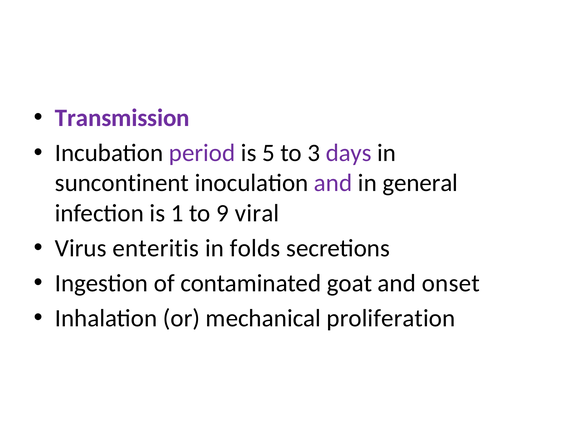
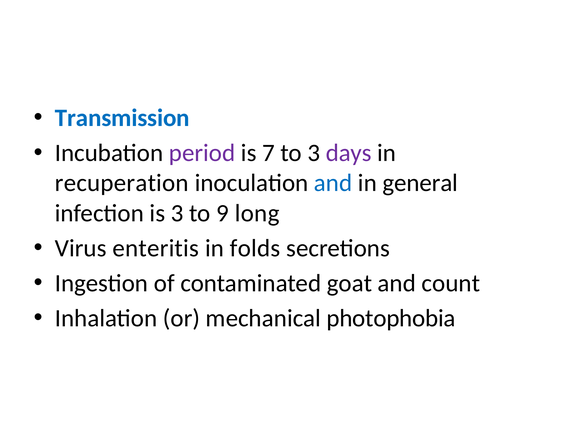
Transmission colour: purple -> blue
5: 5 -> 7
suncontinent: suncontinent -> recuperation
and at (333, 183) colour: purple -> blue
is 1: 1 -> 3
viral: viral -> long
onset: onset -> count
proliferation: proliferation -> photophobia
